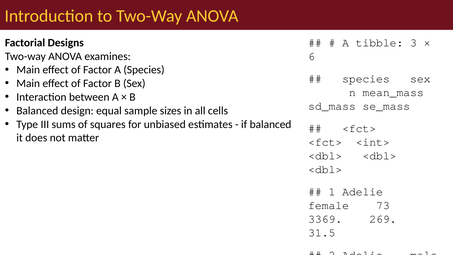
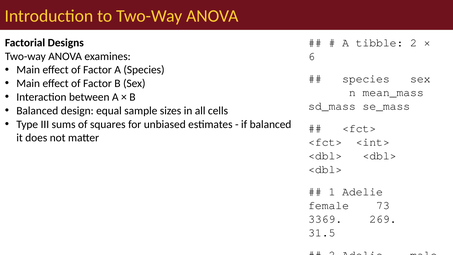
tibble 3: 3 -> 2
